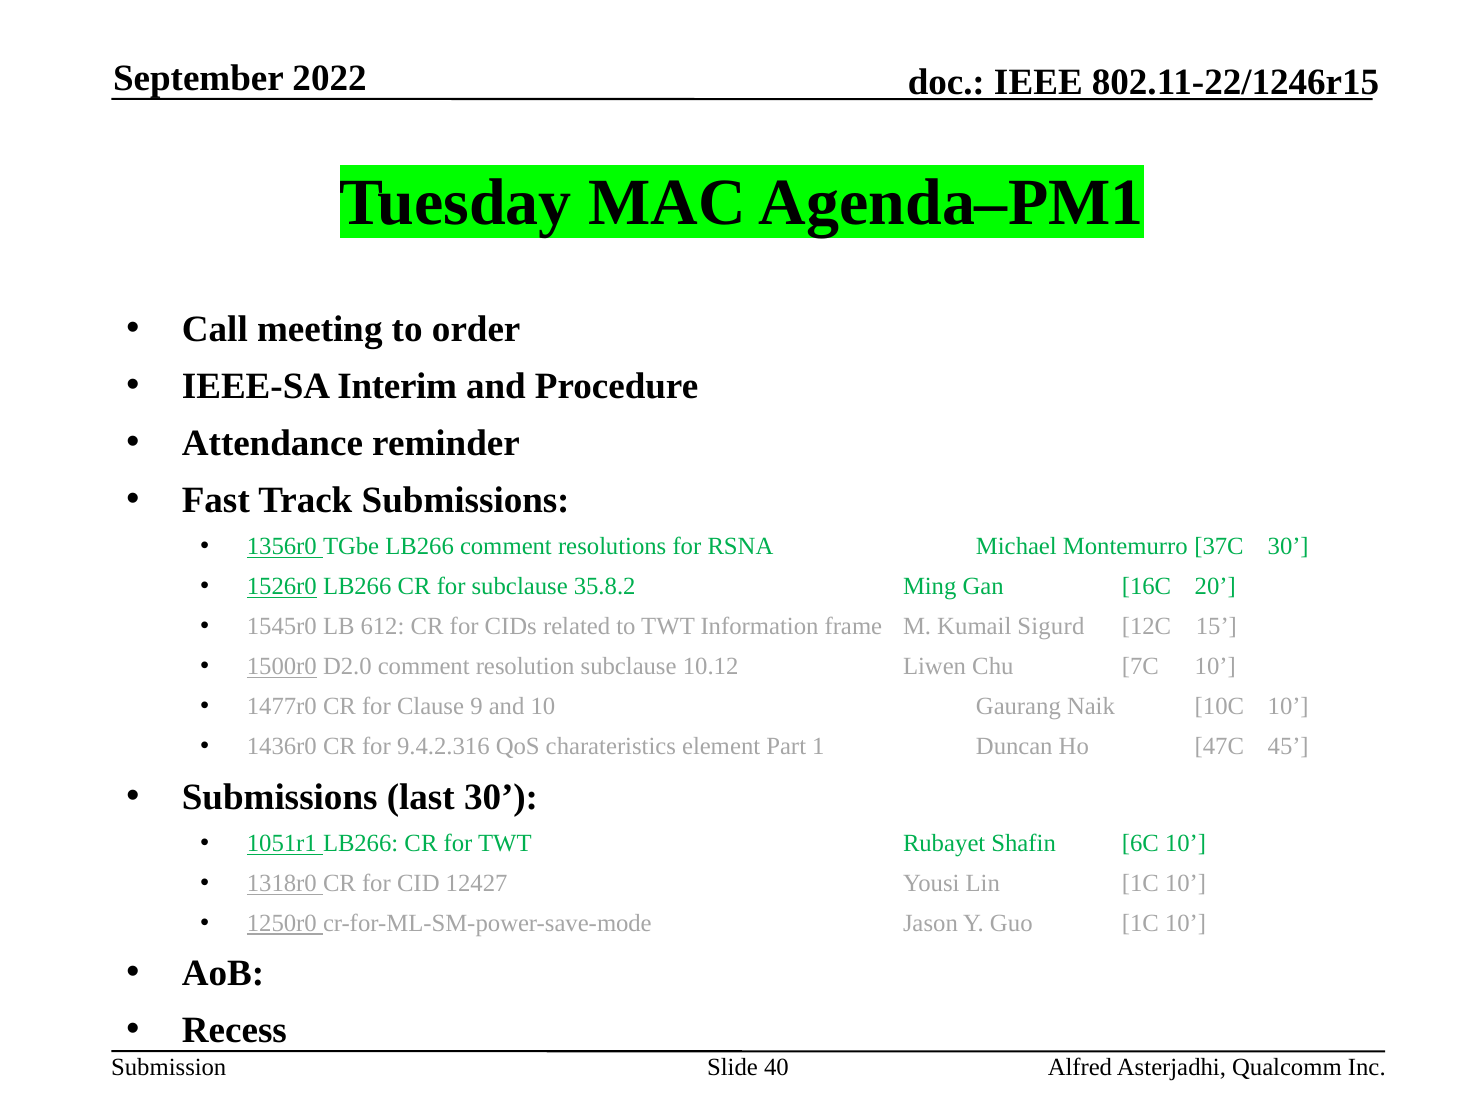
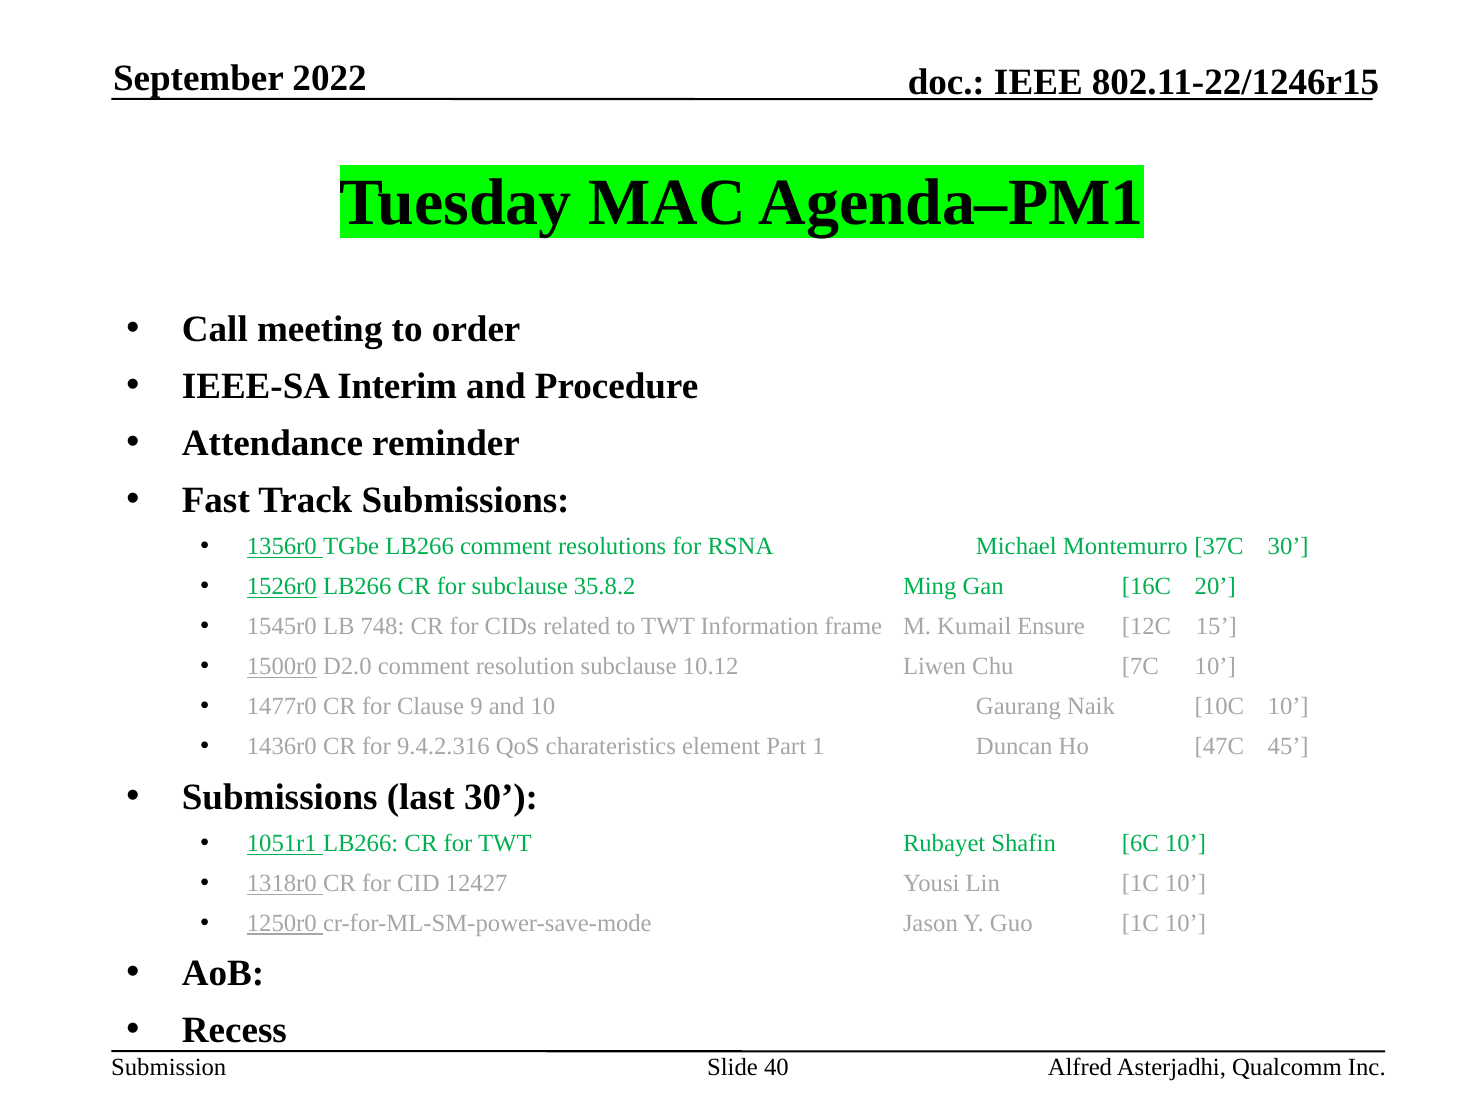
612: 612 -> 748
Sigurd: Sigurd -> Ensure
